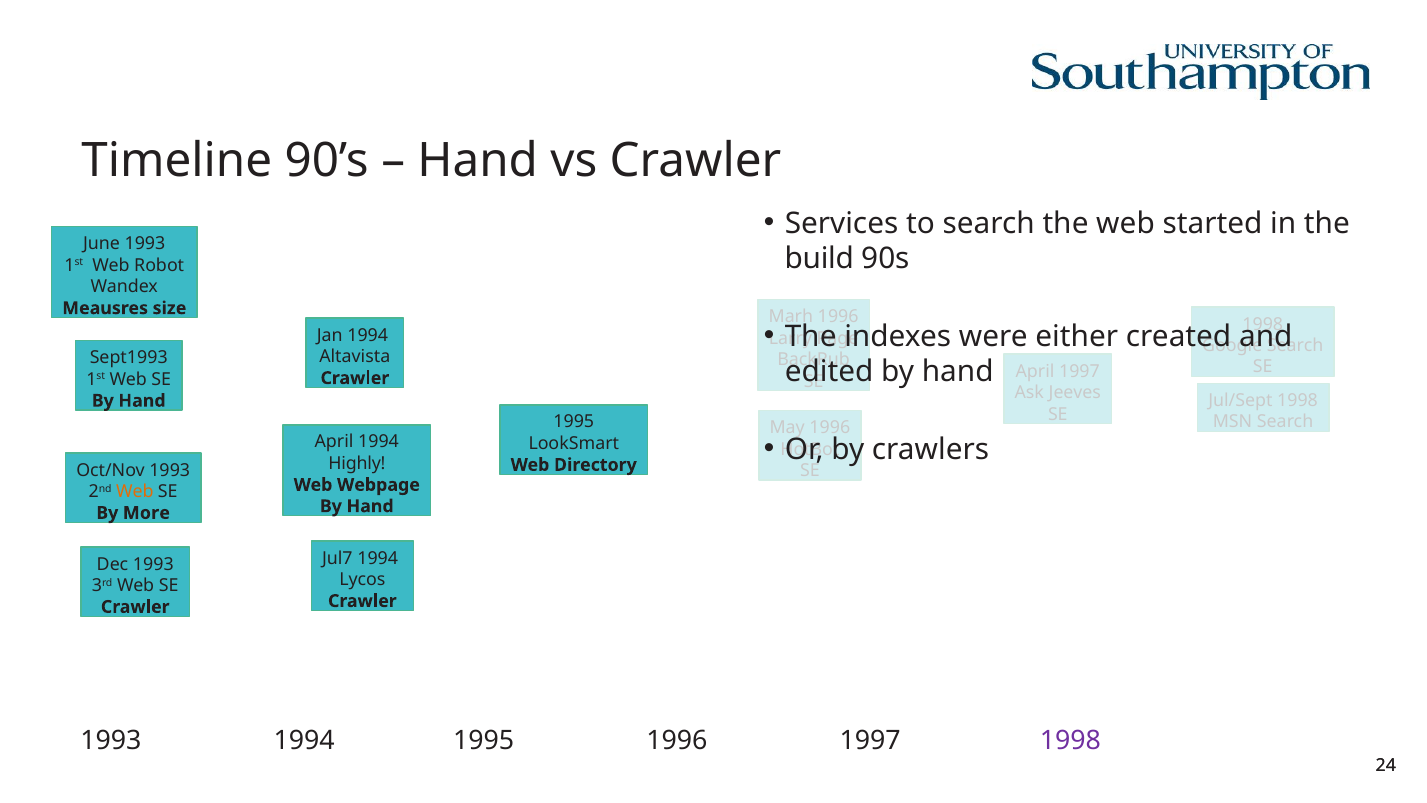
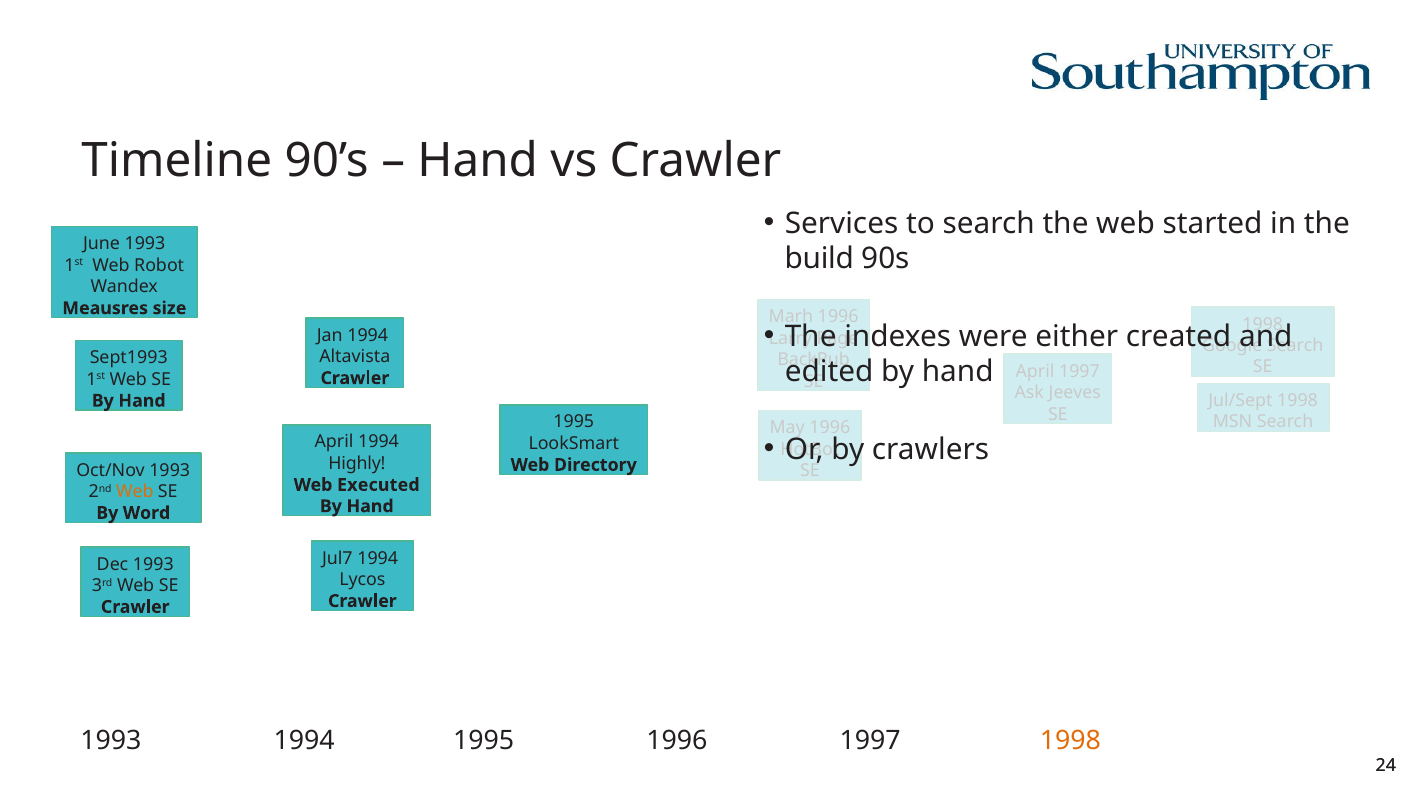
Webpage: Webpage -> Executed
More: More -> Word
1998 at (1070, 741) colour: purple -> orange
